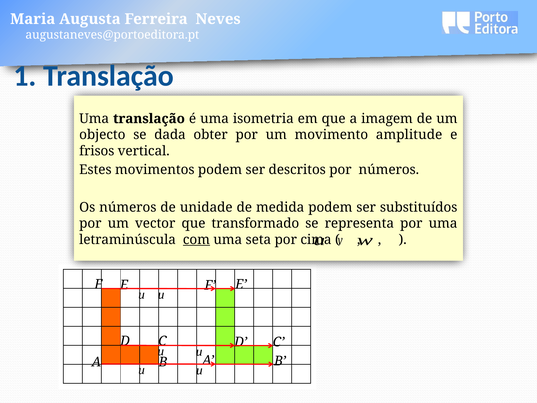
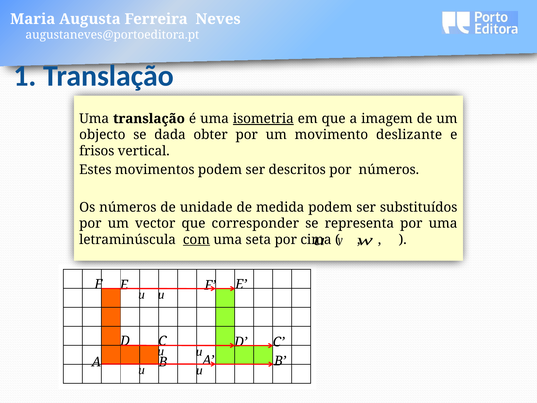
isometria underline: none -> present
amplitude: amplitude -> deslizante
transformado: transformado -> corresponder
